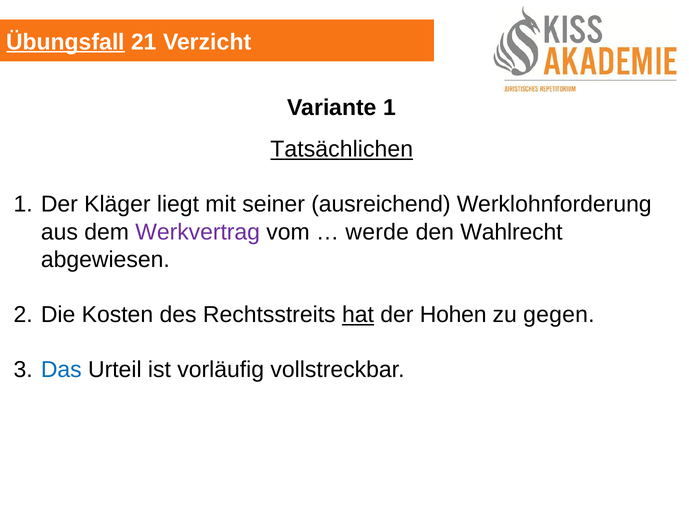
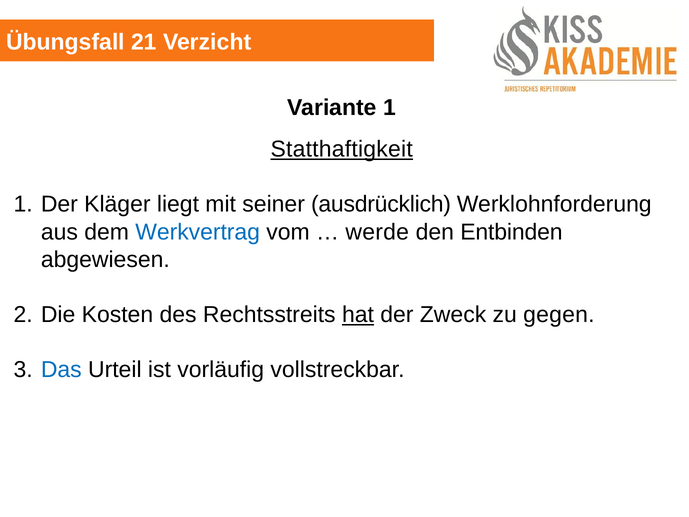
Übungsfall underline: present -> none
Tatsächlichen: Tatsächlichen -> Statthaftigkeit
ausreichend: ausreichend -> ausdrücklich
Werkvertrag colour: purple -> blue
Wahlrecht: Wahlrecht -> Entbinden
Hohen: Hohen -> Zweck
